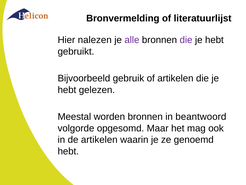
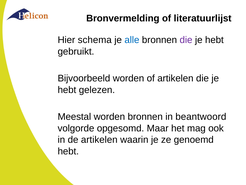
nalezen: nalezen -> schema
alle colour: purple -> blue
Bijvoorbeeld gebruik: gebruik -> worden
